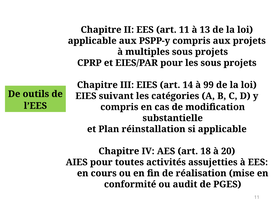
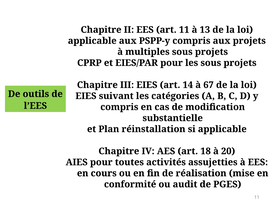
99: 99 -> 67
